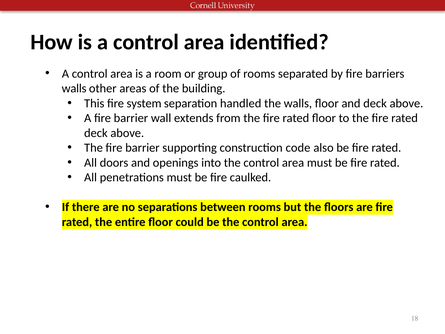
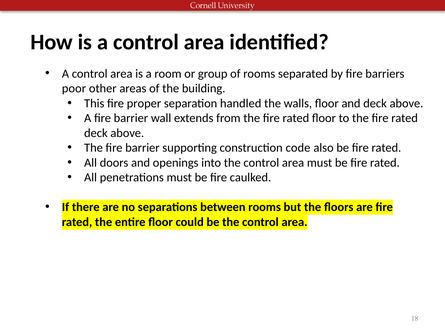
walls at (74, 88): walls -> poor
system: system -> proper
